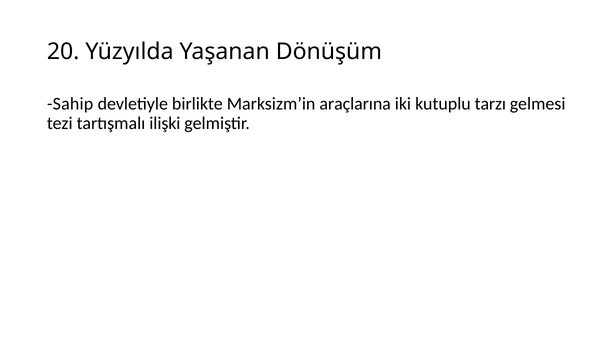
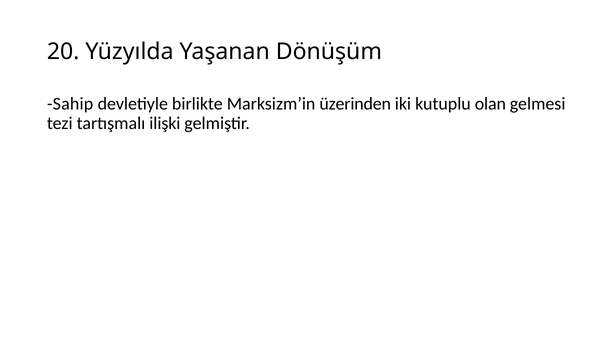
araçlarına: araçlarına -> üzerinden
tarzı: tarzı -> olan
